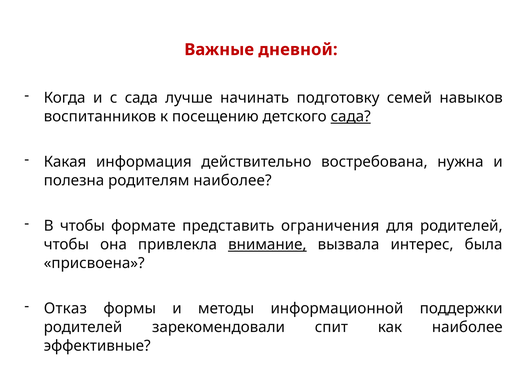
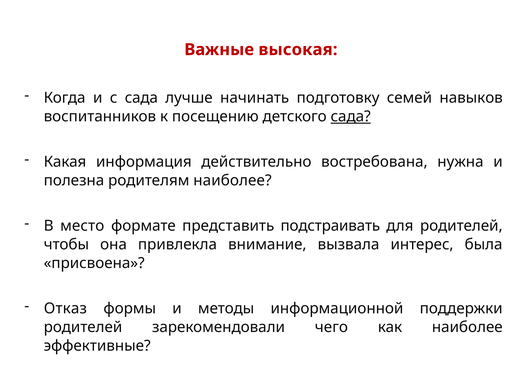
дневной: дневной -> высокая
В чтобы: чтобы -> место
ограничения: ограничения -> подстраивать
внимание underline: present -> none
спит: спит -> чего
